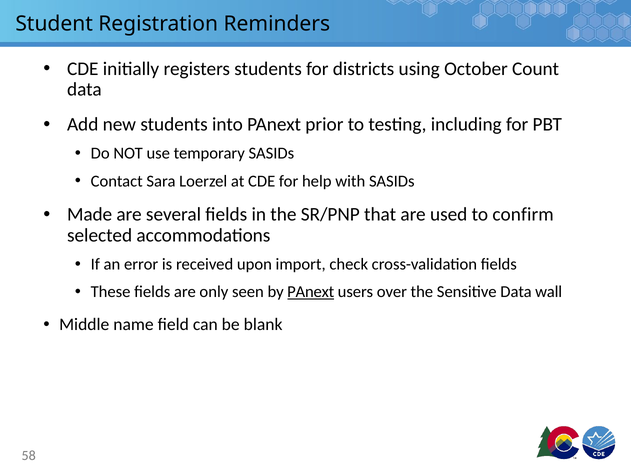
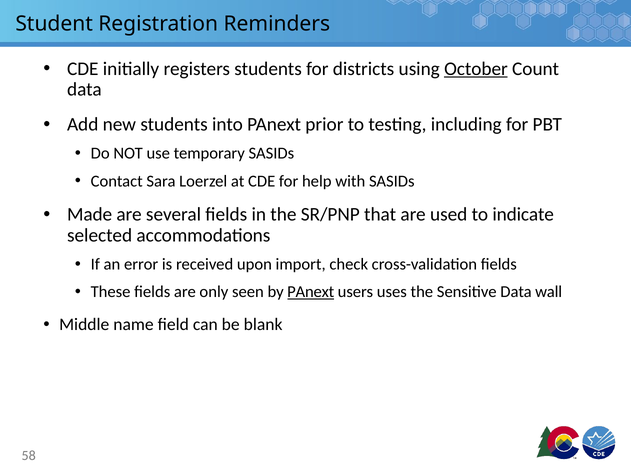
October underline: none -> present
confirm: confirm -> indicate
over: over -> uses
